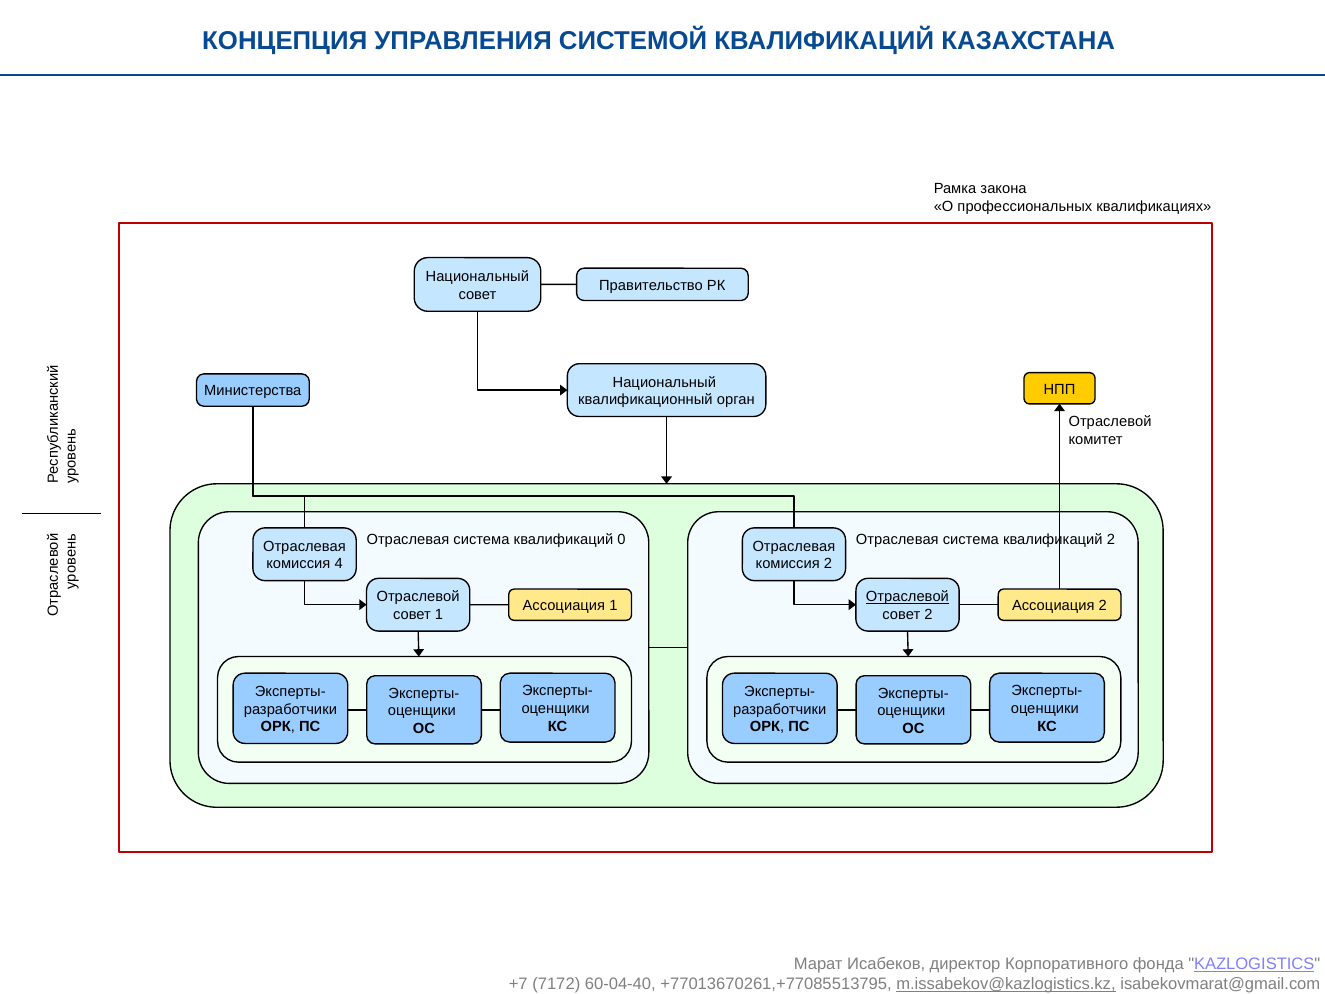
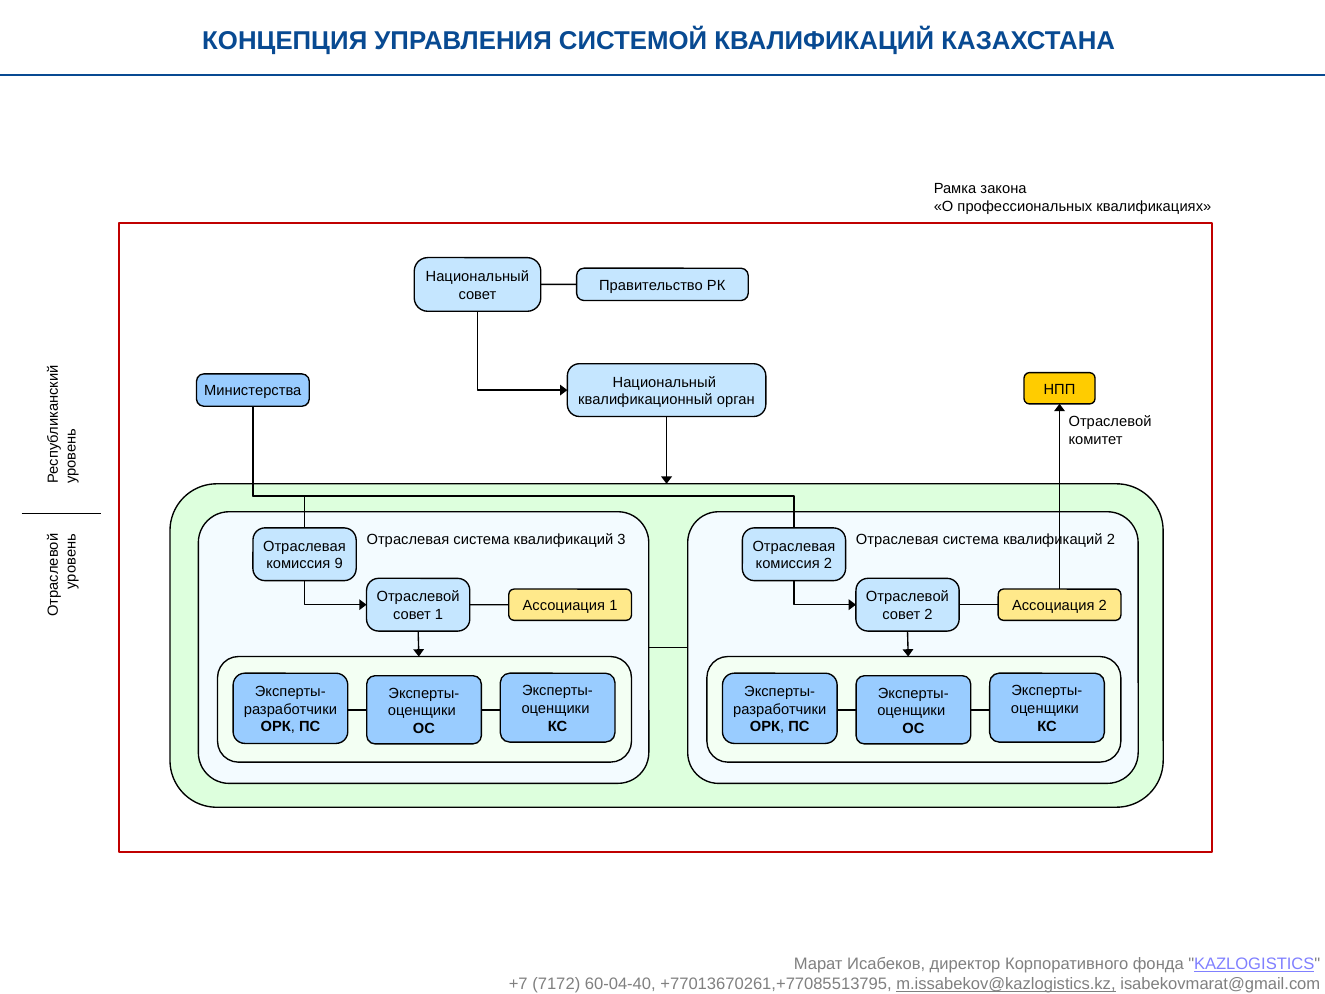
0: 0 -> 3
4: 4 -> 9
Отраслевой at (907, 597) underline: present -> none
